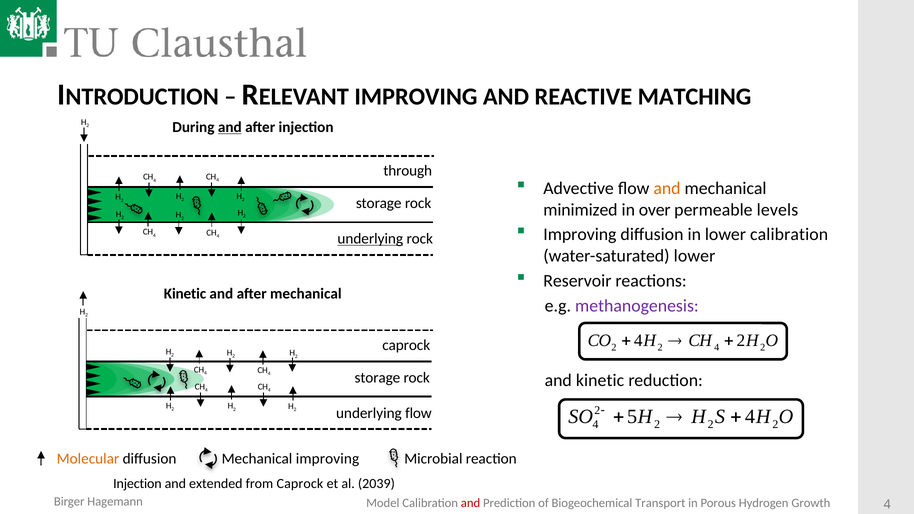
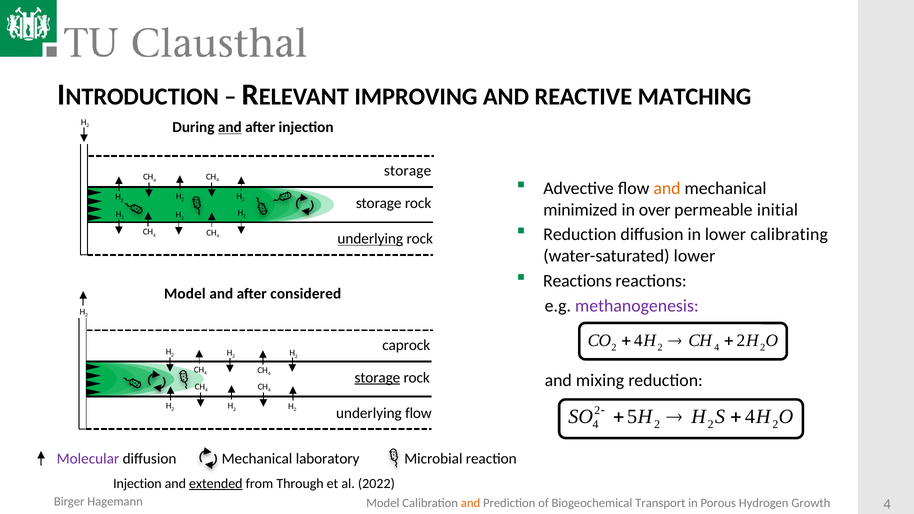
through at (408, 171): through -> storage
levels: levels -> initial
Improving at (580, 235): Improving -> Reduction
lower calibration: calibration -> calibrating
Reservoir at (577, 281): Reservoir -> Reactions
Kinetic at (185, 294): Kinetic -> Model
after mechanical: mechanical -> considered
storage at (377, 378) underline: none -> present
and kinetic: kinetic -> mixing
Molecular colour: orange -> purple
Mechanical improving: improving -> laboratory
extended underline: none -> present
from Caprock: Caprock -> Through
2039: 2039 -> 2022
and at (471, 503) colour: red -> orange
